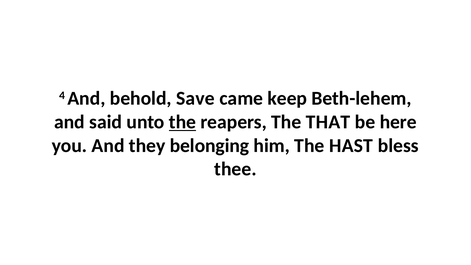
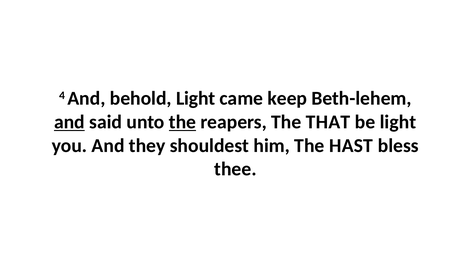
behold Save: Save -> Light
and at (69, 122) underline: none -> present
be here: here -> light
belonging: belonging -> shouldest
